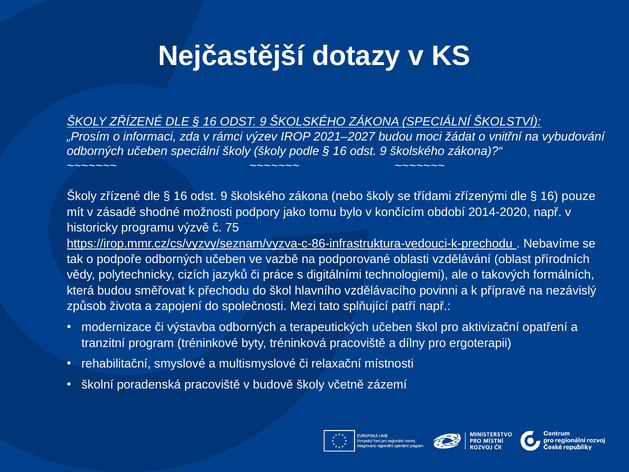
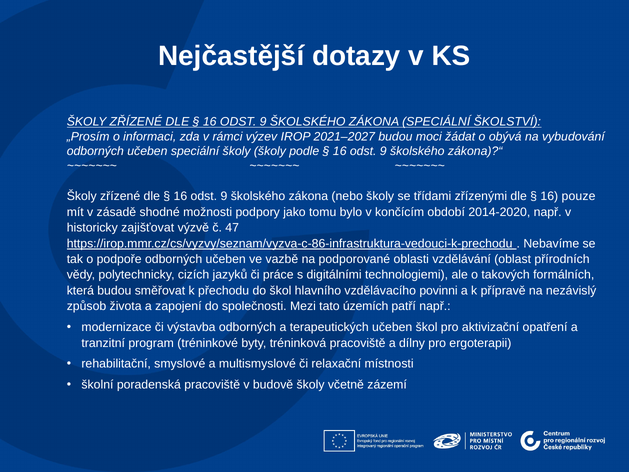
vnitřní: vnitřní -> obývá
programu: programu -> zajišťovat
75: 75 -> 47
splňující: splňující -> územích
